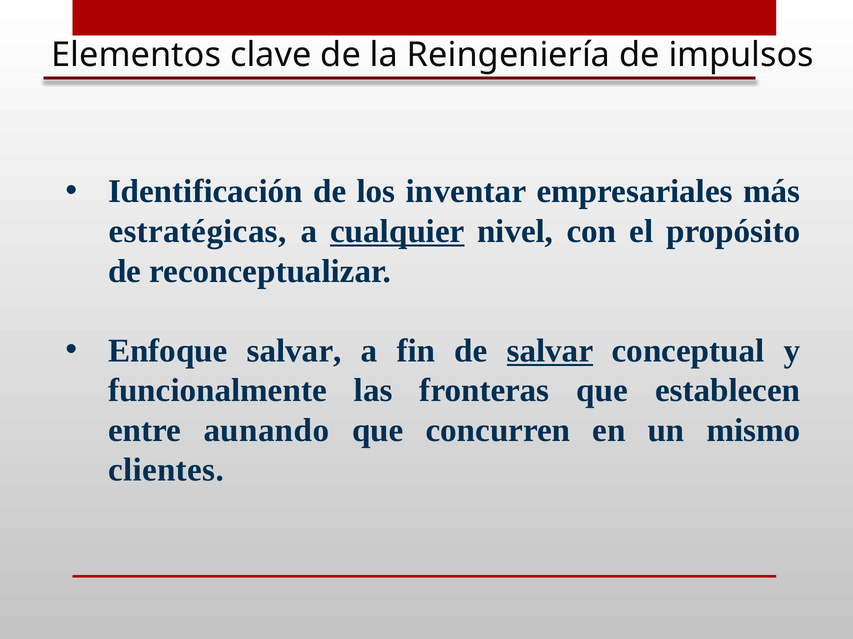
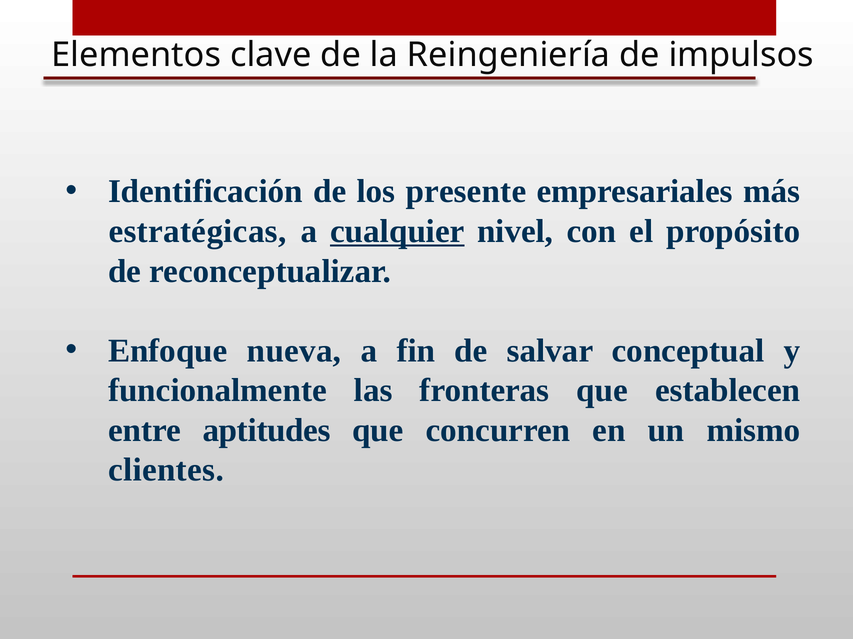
inventar: inventar -> presente
Enfoque salvar: salvar -> nueva
salvar at (550, 351) underline: present -> none
aunando: aunando -> aptitudes
